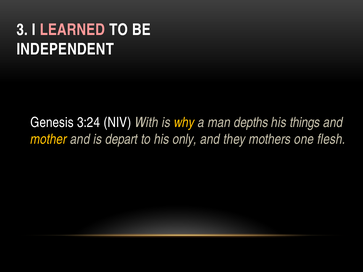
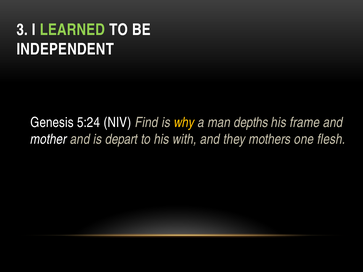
LEARNED colour: pink -> light green
3:24: 3:24 -> 5:24
With: With -> Find
things: things -> frame
mother colour: yellow -> white
only: only -> with
